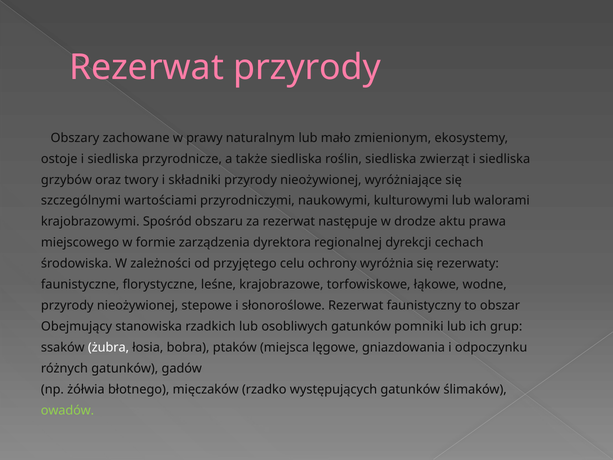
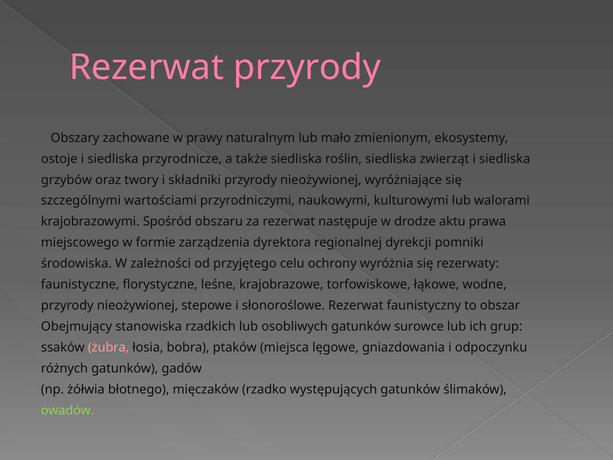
cechach: cechach -> pomniki
pomniki: pomniki -> surowce
żubra colour: white -> pink
